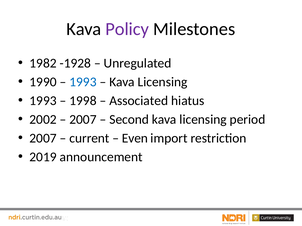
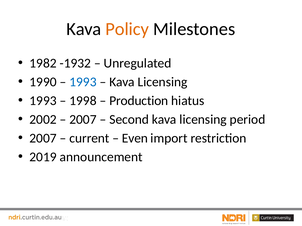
Policy colour: purple -> orange
-1928: -1928 -> -1932
Associated: Associated -> Production
